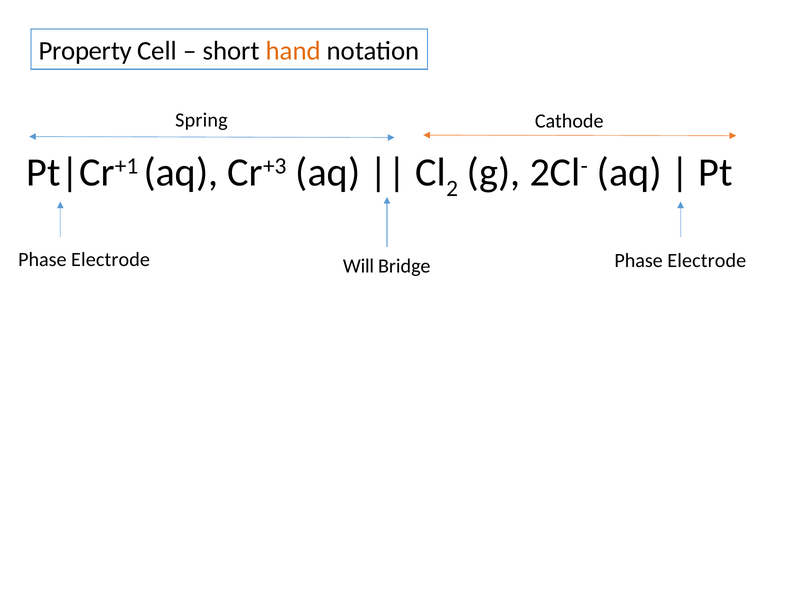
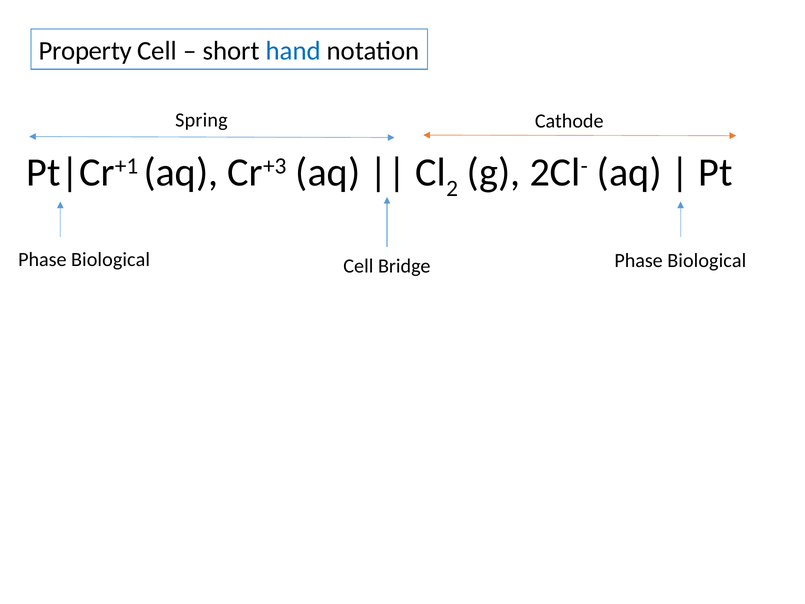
hand colour: orange -> blue
Electrode at (111, 259): Electrode -> Biological
Electrode at (707, 261): Electrode -> Biological
Will at (359, 266): Will -> Cell
